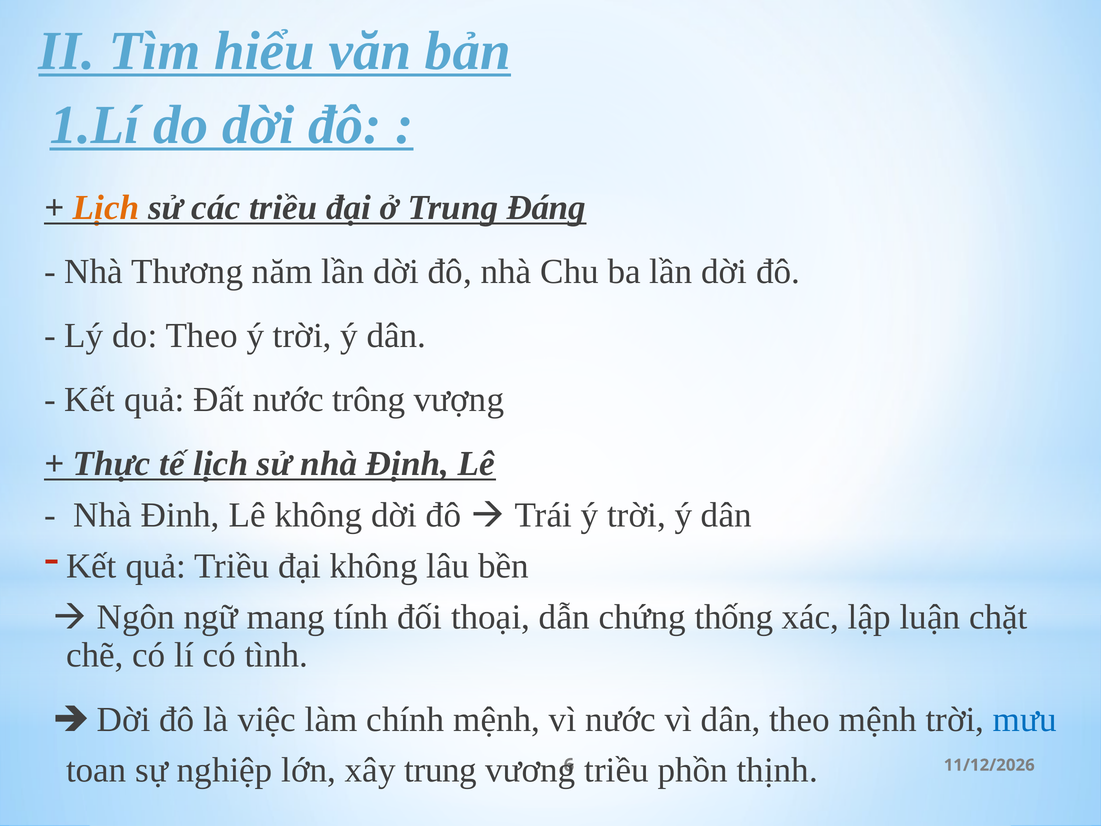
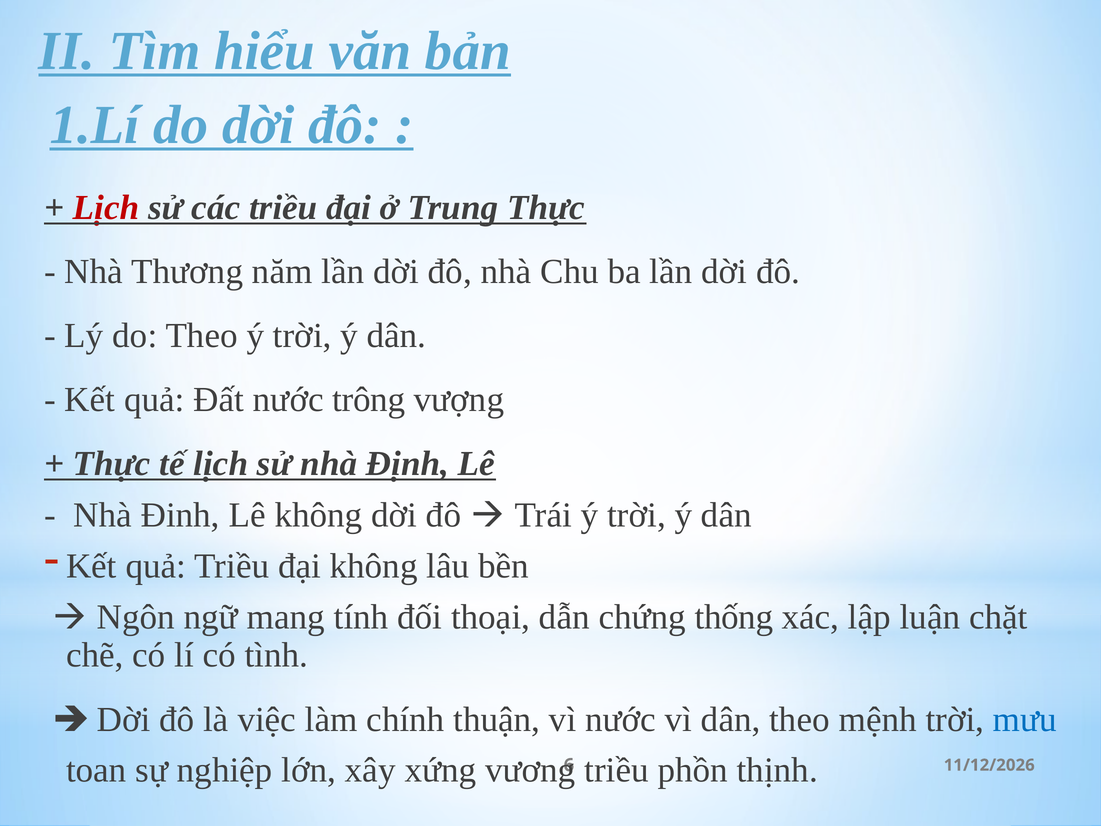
Lịch at (106, 208) colour: orange -> red
Trung Đáng: Đáng -> Thực
chính mệnh: mệnh -> thuận
xây trung: trung -> xứng
